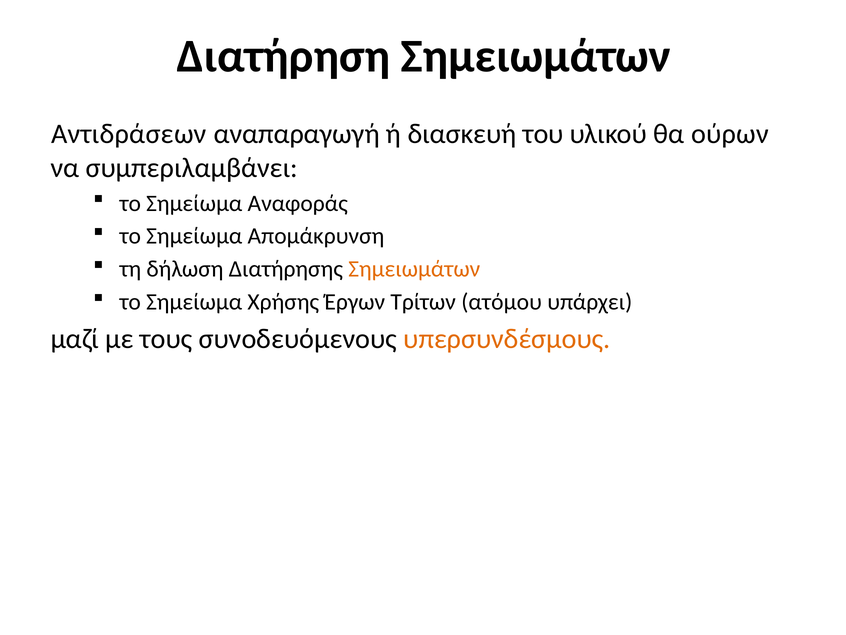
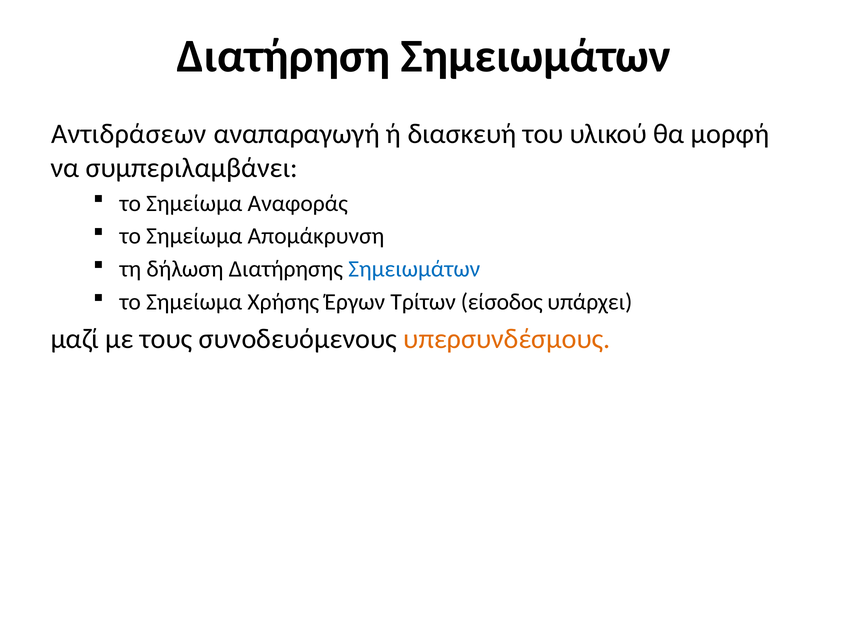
ούρων: ούρων -> μορφή
Σημειωμάτων at (414, 269) colour: orange -> blue
ατόμου: ατόμου -> είσοδος
